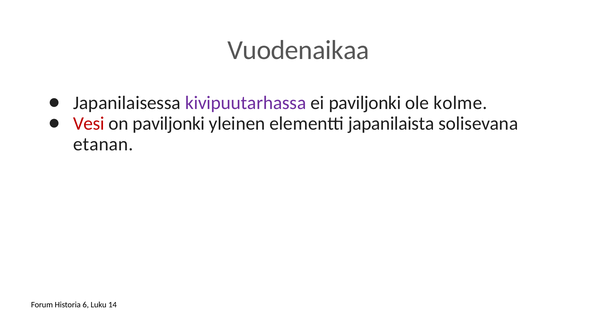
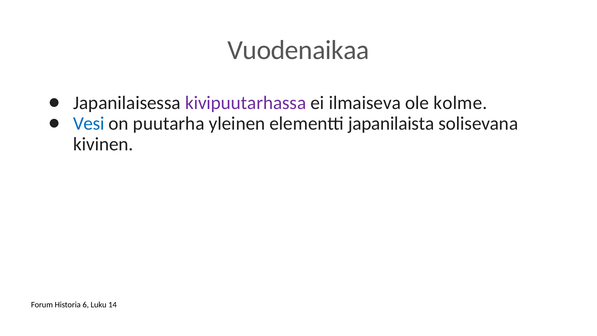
ei paviljonki: paviljonki -> ilmaiseva
Vesi colour: red -> blue
on paviljonki: paviljonki -> puutarha
etanan: etanan -> kivinen
